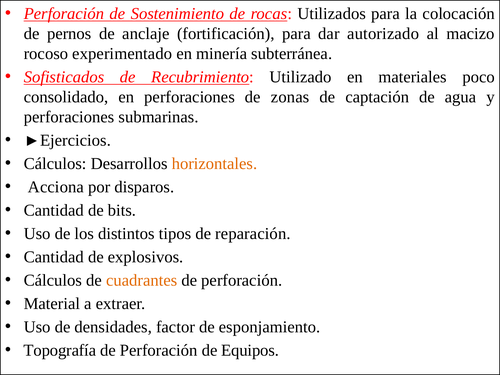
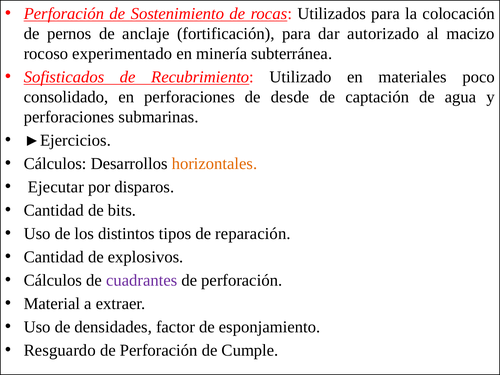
zonas: zonas -> desde
Acciona: Acciona -> Ejecutar
cuadrantes colour: orange -> purple
Topografía: Topografía -> Resguardo
Equipos: Equipos -> Cumple
